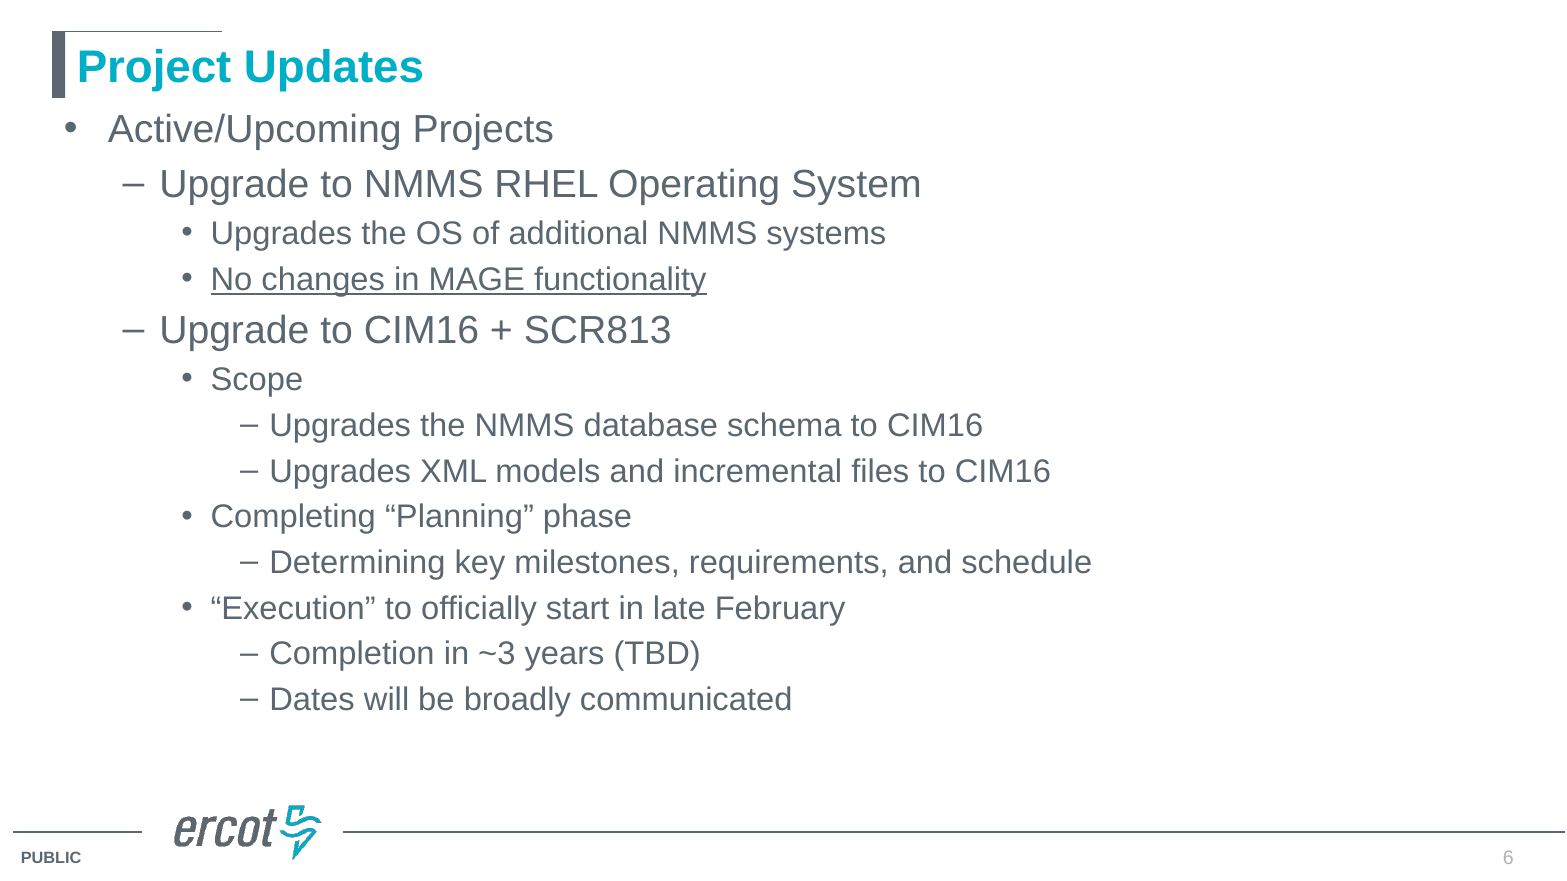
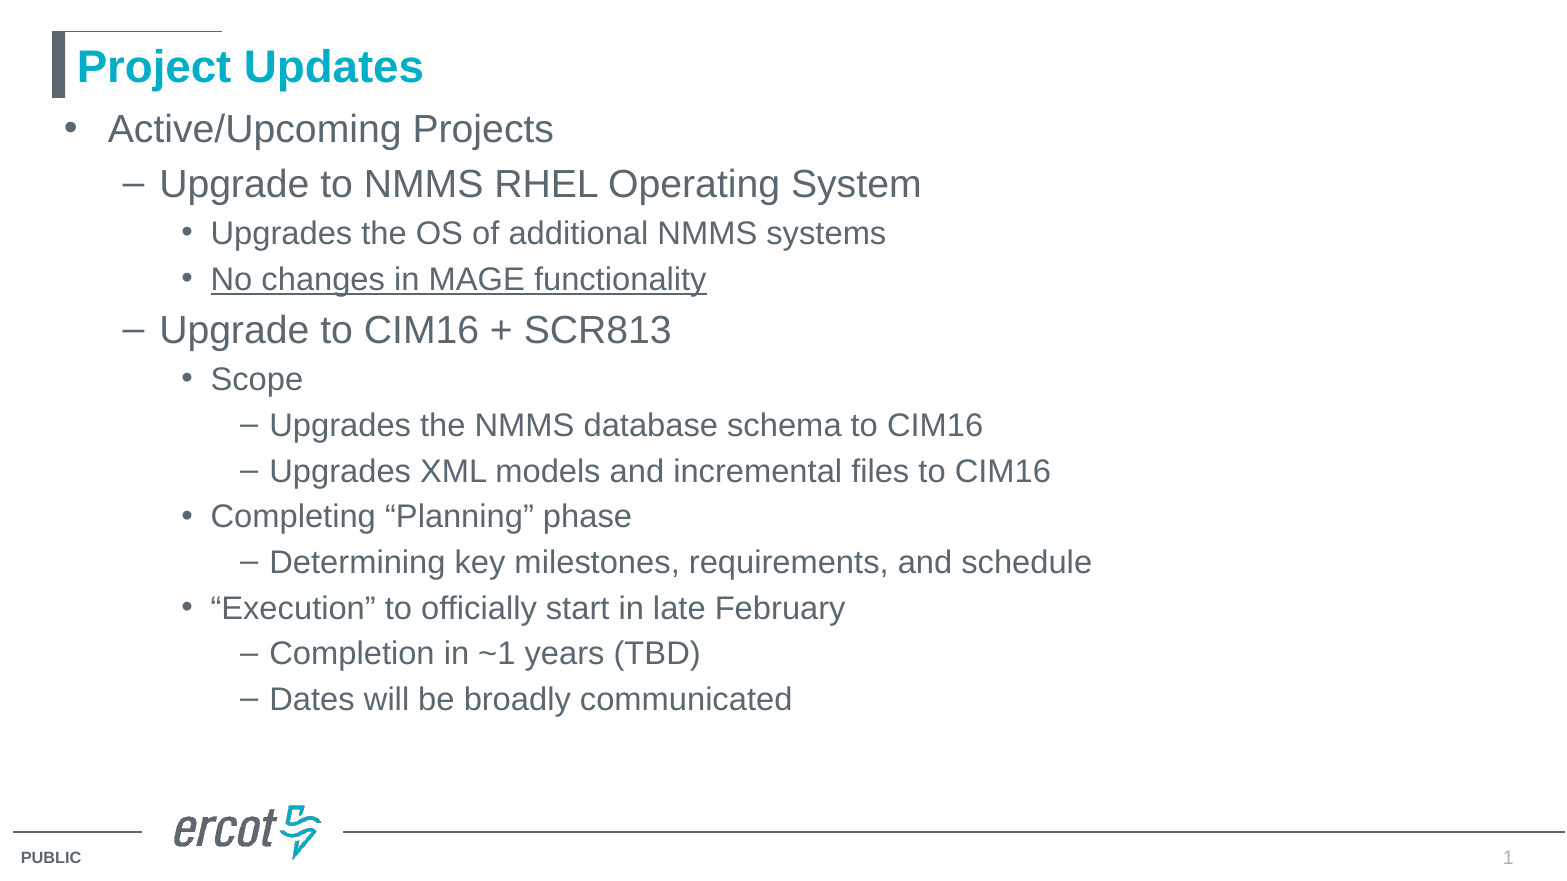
~3: ~3 -> ~1
6: 6 -> 1
